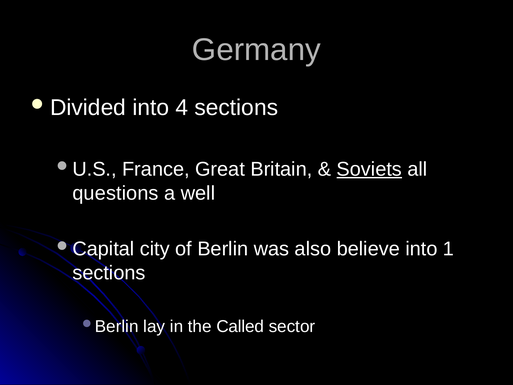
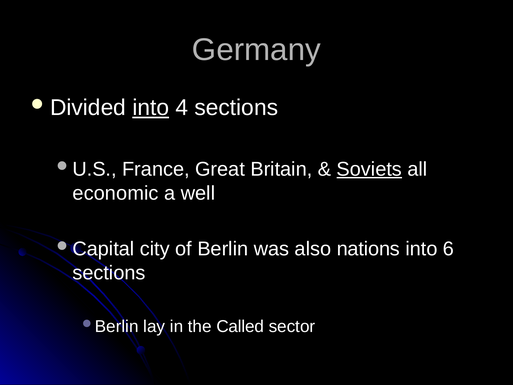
into at (151, 108) underline: none -> present
questions: questions -> economic
believe: believe -> nations
1: 1 -> 6
